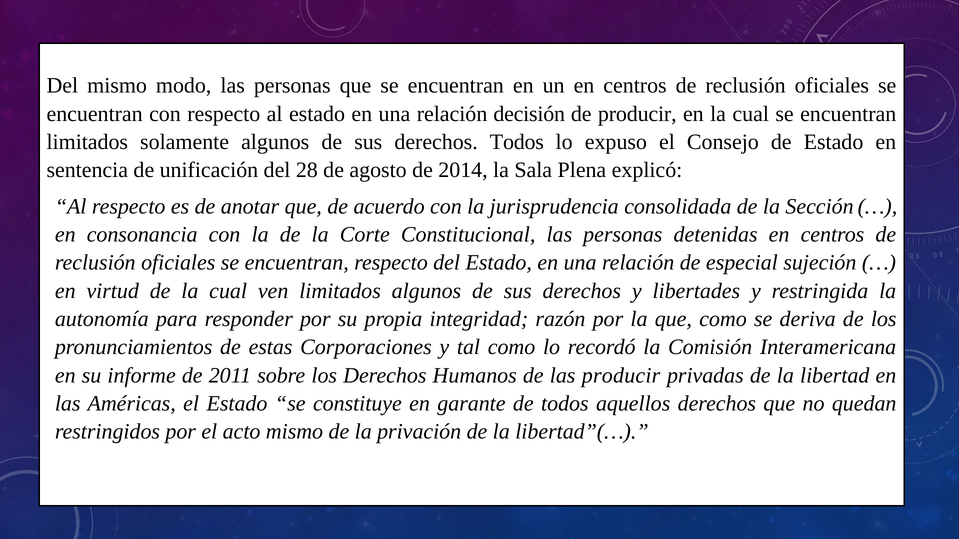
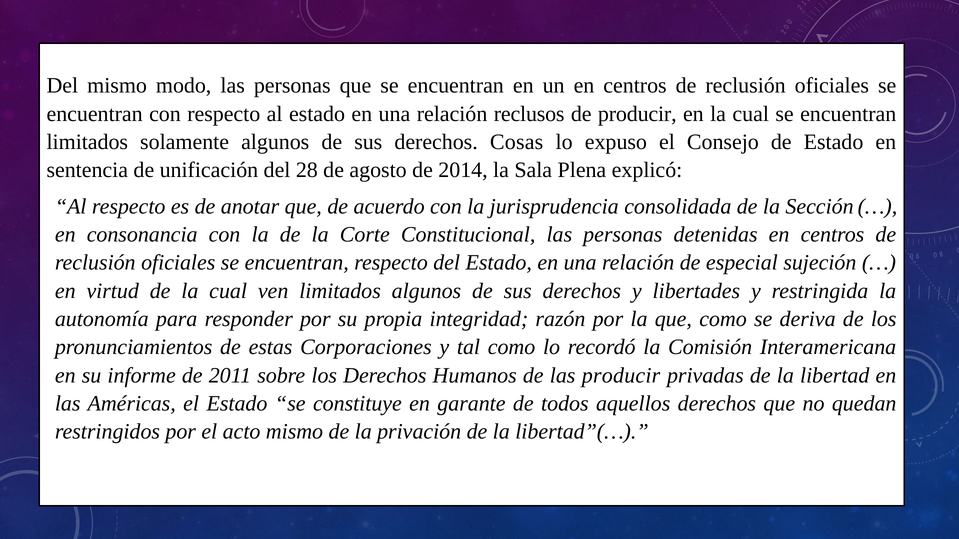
decisión: decisión -> reclusos
derechos Todos: Todos -> Cosas
